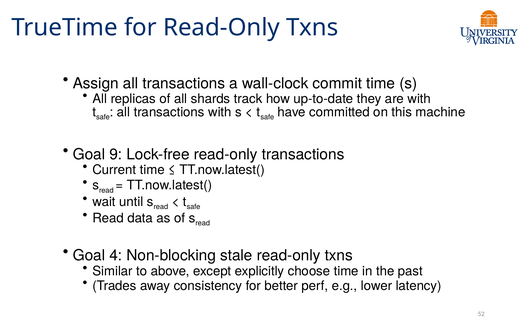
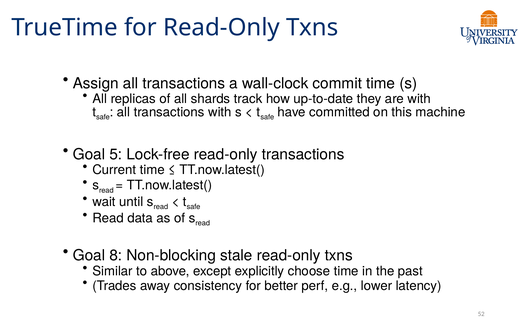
9: 9 -> 5
4: 4 -> 8
